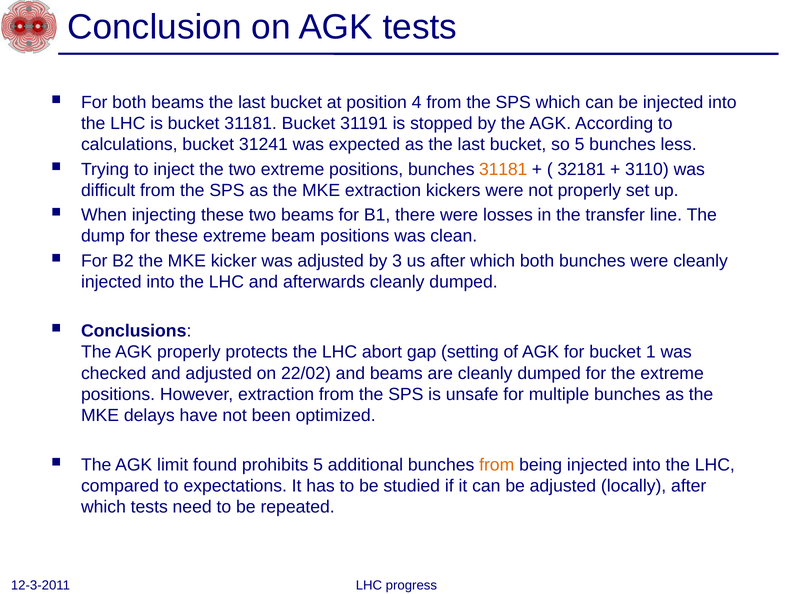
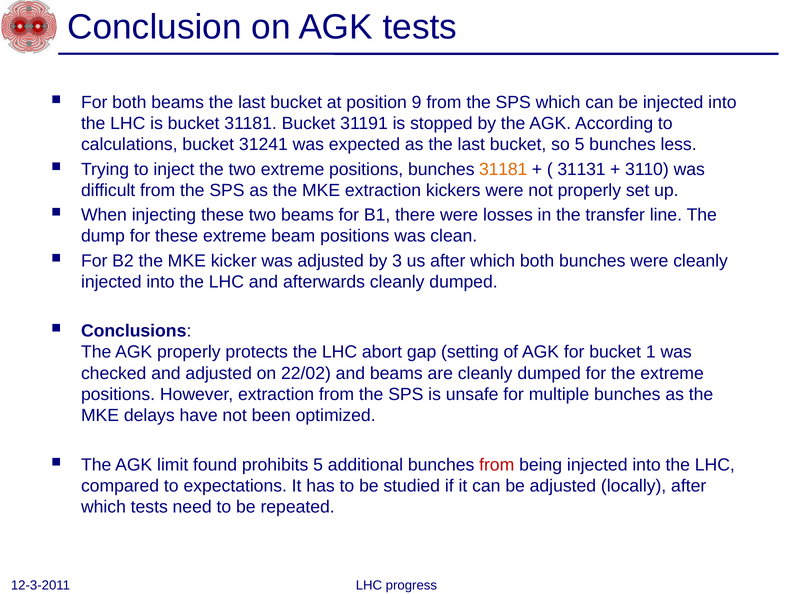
4: 4 -> 9
32181: 32181 -> 31131
from at (497, 465) colour: orange -> red
